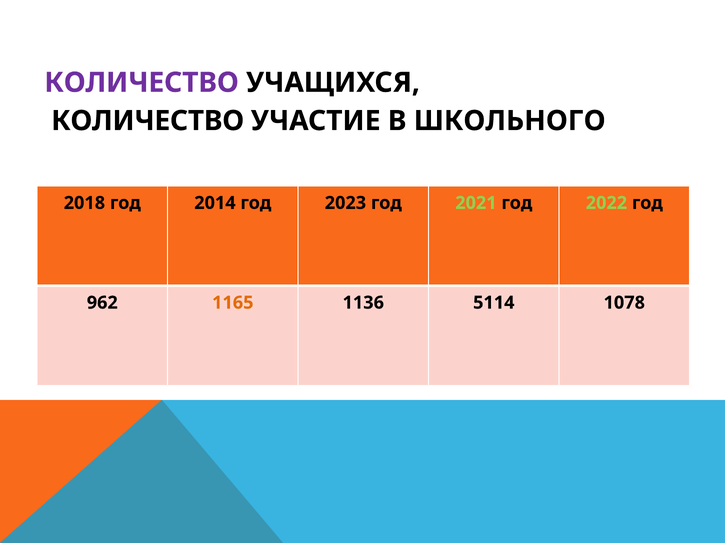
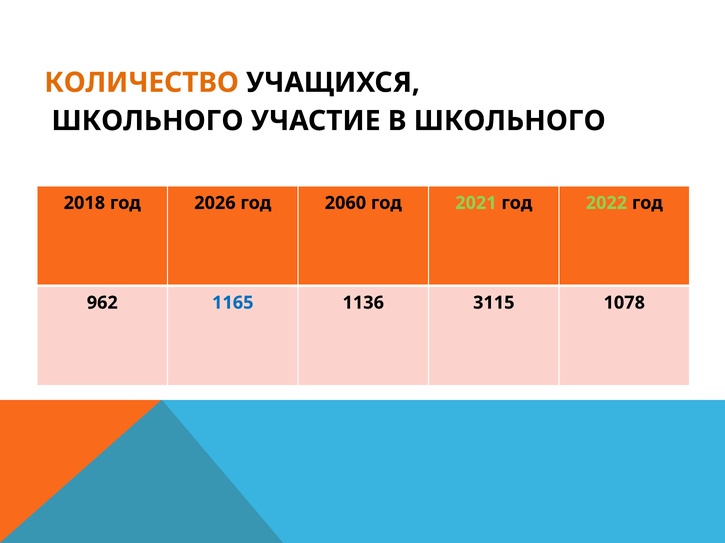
КОЛИЧЕСТВО at (142, 83) colour: purple -> orange
КОЛИЧЕСТВО at (148, 121): КОЛИЧЕСТВО -> ШКОЛЬНОГО
2014: 2014 -> 2026
2023: 2023 -> 2060
1165 colour: orange -> blue
5114: 5114 -> 3115
